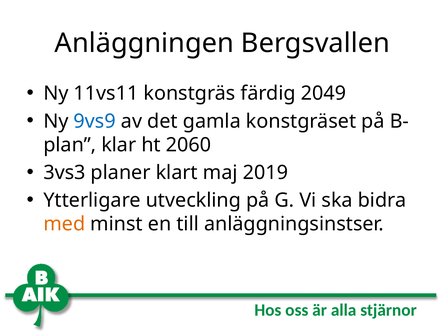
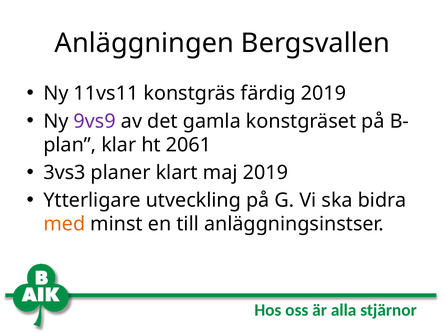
färdig 2049: 2049 -> 2019
9vs9 colour: blue -> purple
2060: 2060 -> 2061
